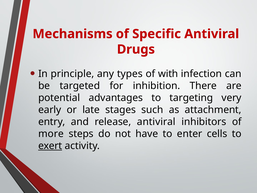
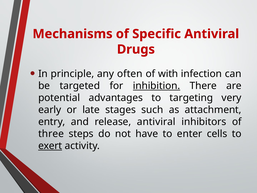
types: types -> often
inhibition underline: none -> present
more: more -> three
